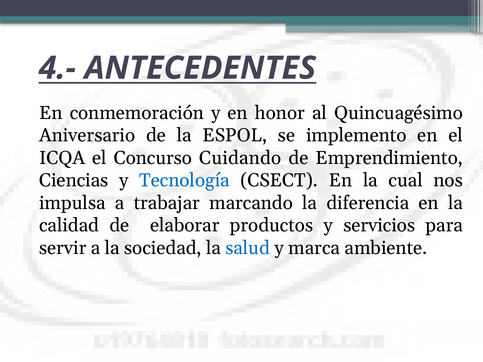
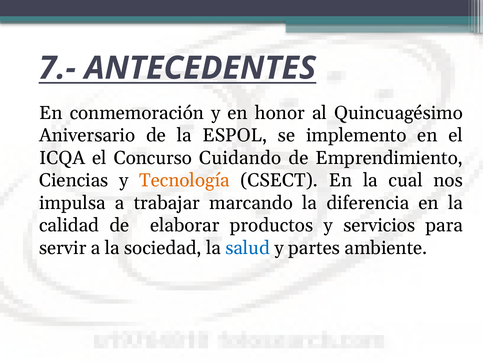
4.-: 4.- -> 7.-
Tecnología colour: blue -> orange
marca: marca -> partes
